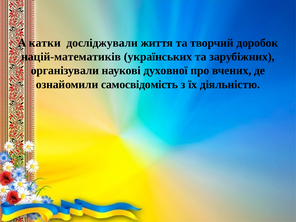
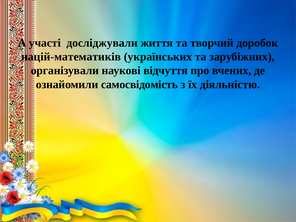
катки: катки -> участі
духовної: духовної -> відчуття
